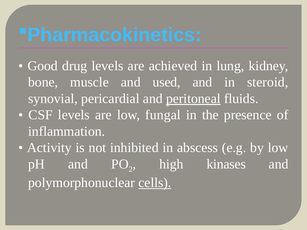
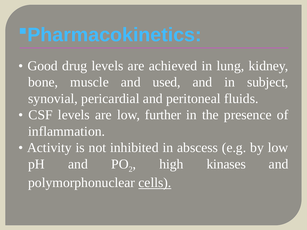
steroid: steroid -> subject
peritoneal underline: present -> none
fungal: fungal -> further
